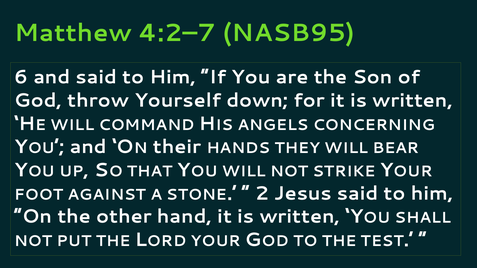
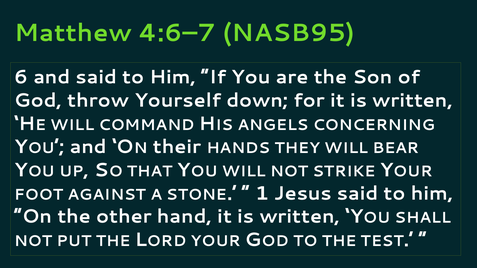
4:2–7: 4:2–7 -> 4:6–7
2: 2 -> 1
